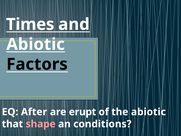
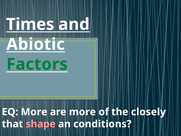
Factors colour: black -> green
EQ After: After -> More
are erupt: erupt -> more
the abiotic: abiotic -> closely
